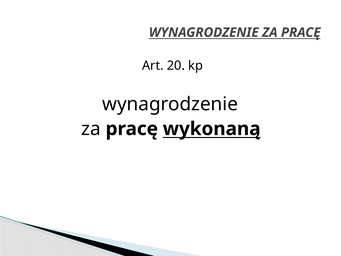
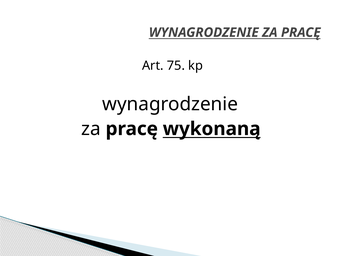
20: 20 -> 75
